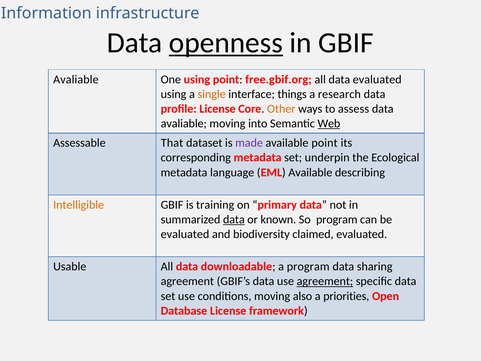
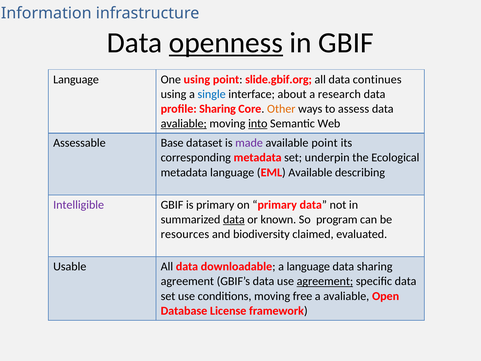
Avaliable at (76, 79): Avaliable -> Language
free.gbif.org: free.gbif.org -> slide.gbif.org
data evaluated: evaluated -> continues
single colour: orange -> blue
things: things -> about
profile License: License -> Sharing
avaliable at (184, 123) underline: none -> present
into underline: none -> present
Web underline: present -> none
That: That -> Base
Intelligible colour: orange -> purple
is training: training -> primary
evaluated at (185, 234): evaluated -> resources
a program: program -> language
also: also -> free
a priorities: priorities -> avaliable
